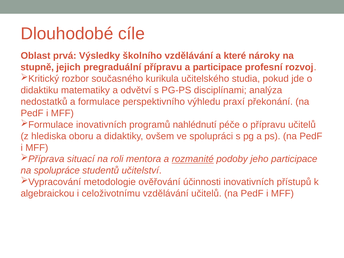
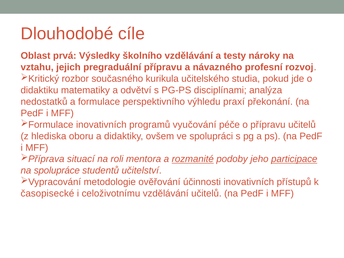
které: které -> testy
stupně: stupně -> vztahu
a participace: participace -> návazného
nahlédnutí: nahlédnutí -> vyučování
participace at (294, 159) underline: none -> present
algebraickou: algebraickou -> časopisecké
